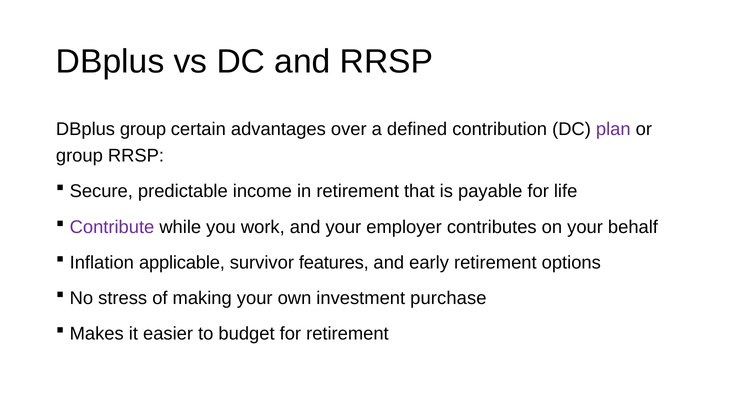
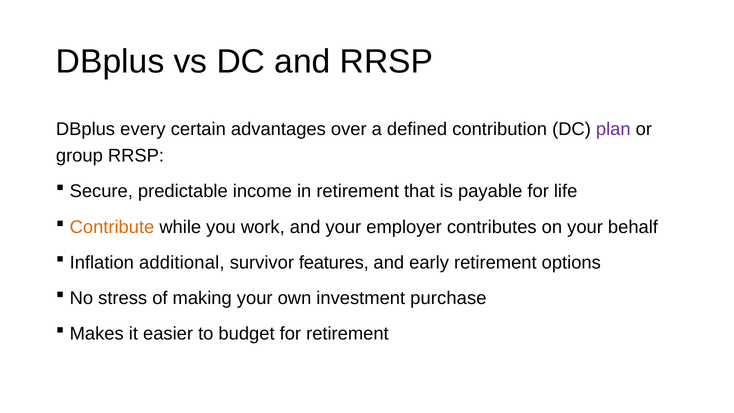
DBplus group: group -> every
Contribute colour: purple -> orange
applicable: applicable -> additional
